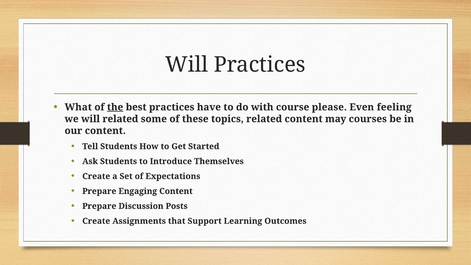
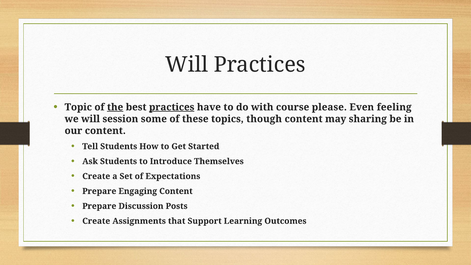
What: What -> Topic
practices at (172, 107) underline: none -> present
will related: related -> session
topics related: related -> though
courses: courses -> sharing
